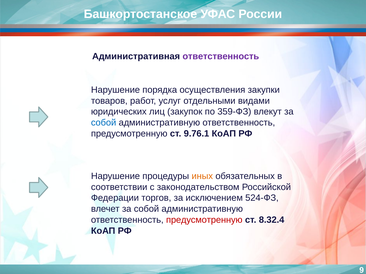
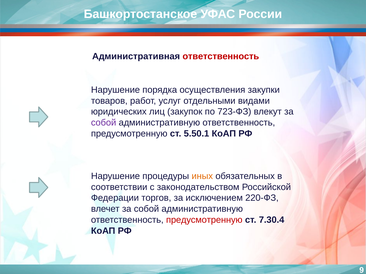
ответственность at (221, 56) colour: purple -> red
359-ФЗ: 359-ФЗ -> 723-ФЗ
собой at (104, 123) colour: blue -> purple
9.76.1: 9.76.1 -> 5.50.1
524-ФЗ: 524-ФЗ -> 220-ФЗ
8.32.4: 8.32.4 -> 7.30.4
